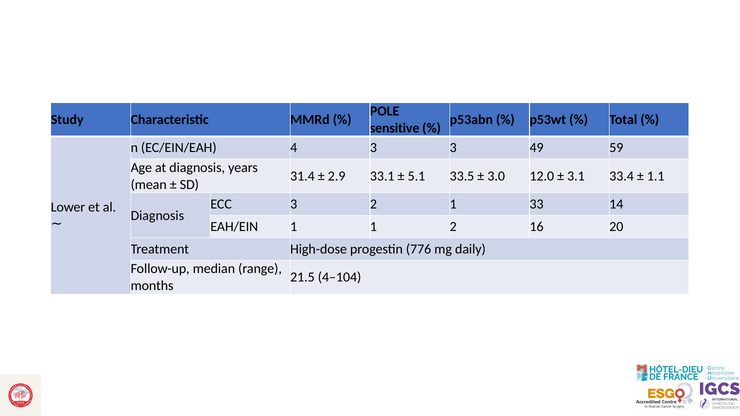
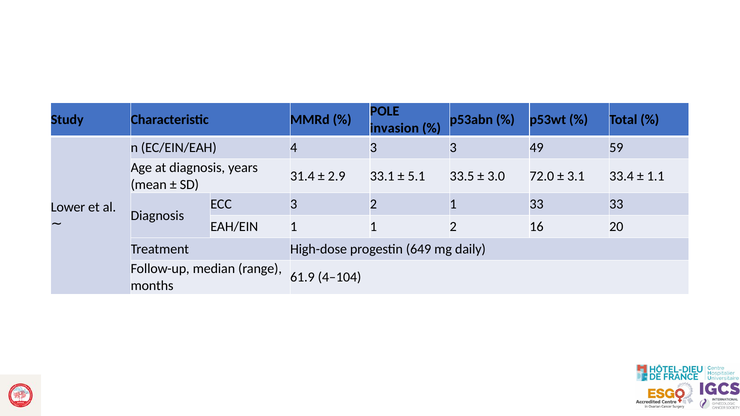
sensitive: sensitive -> invasion
12.0: 12.0 -> 72.0
33 14: 14 -> 33
776: 776 -> 649
21.5: 21.5 -> 61.9
